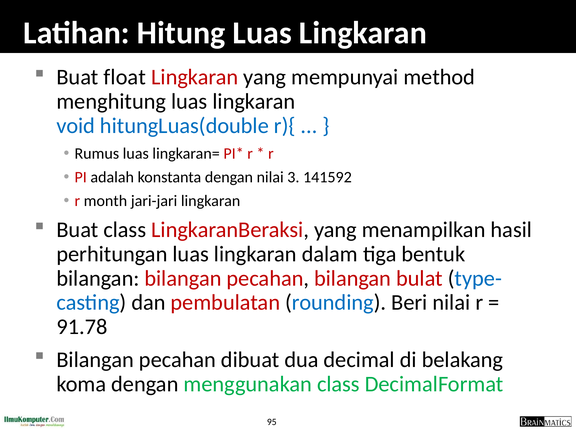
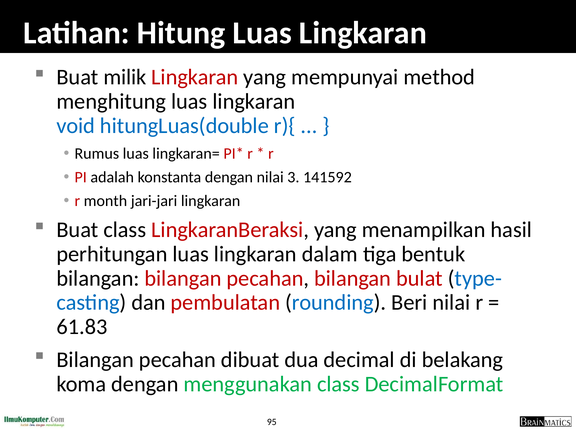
float: float -> milik
91.78: 91.78 -> 61.83
